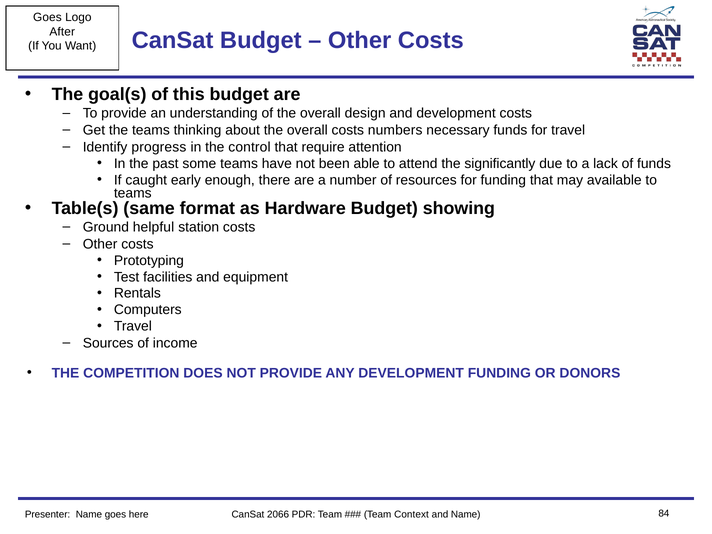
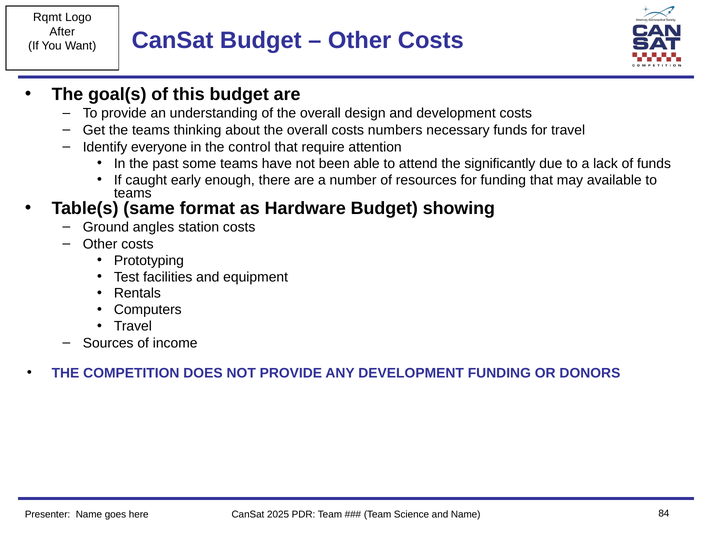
Goes at (47, 17): Goes -> Rqmt
progress: progress -> everyone
helpful: helpful -> angles
2066: 2066 -> 2025
Context: Context -> Science
